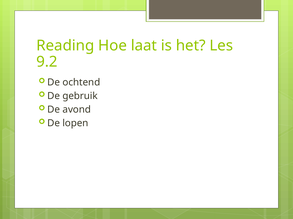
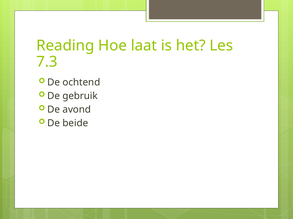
9.2: 9.2 -> 7.3
lopen: lopen -> beide
